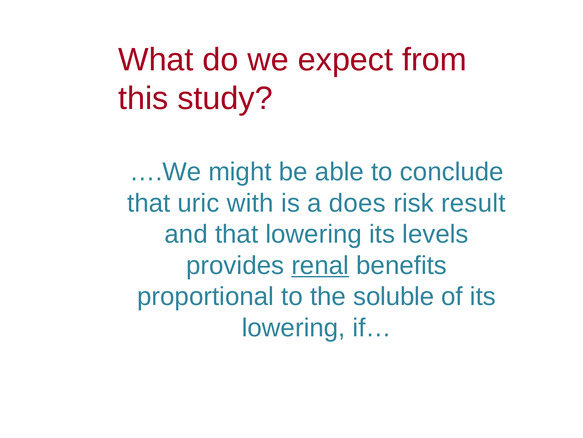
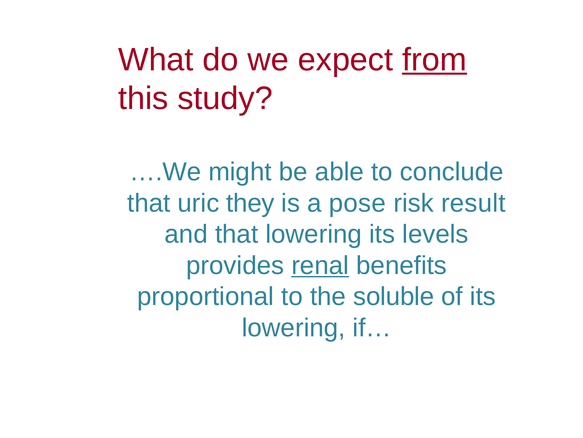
from underline: none -> present
with: with -> they
does: does -> pose
